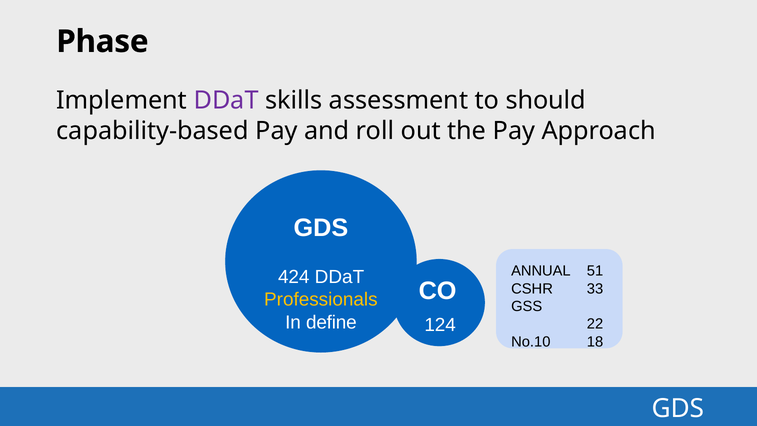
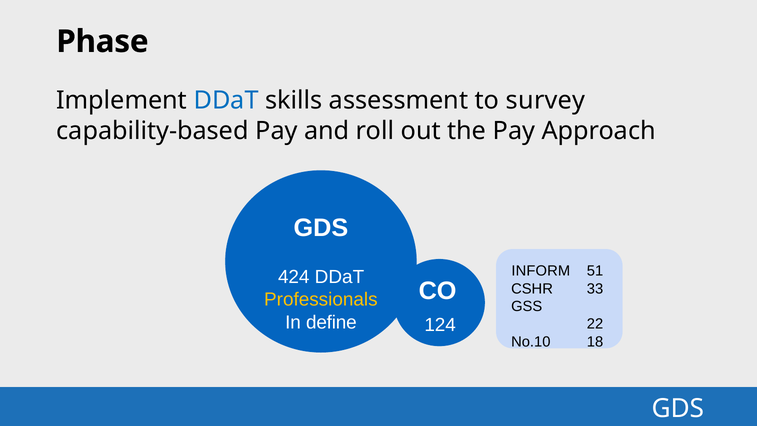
DDaT at (226, 101) colour: purple -> blue
should: should -> survey
ANNUAL: ANNUAL -> INFORM
